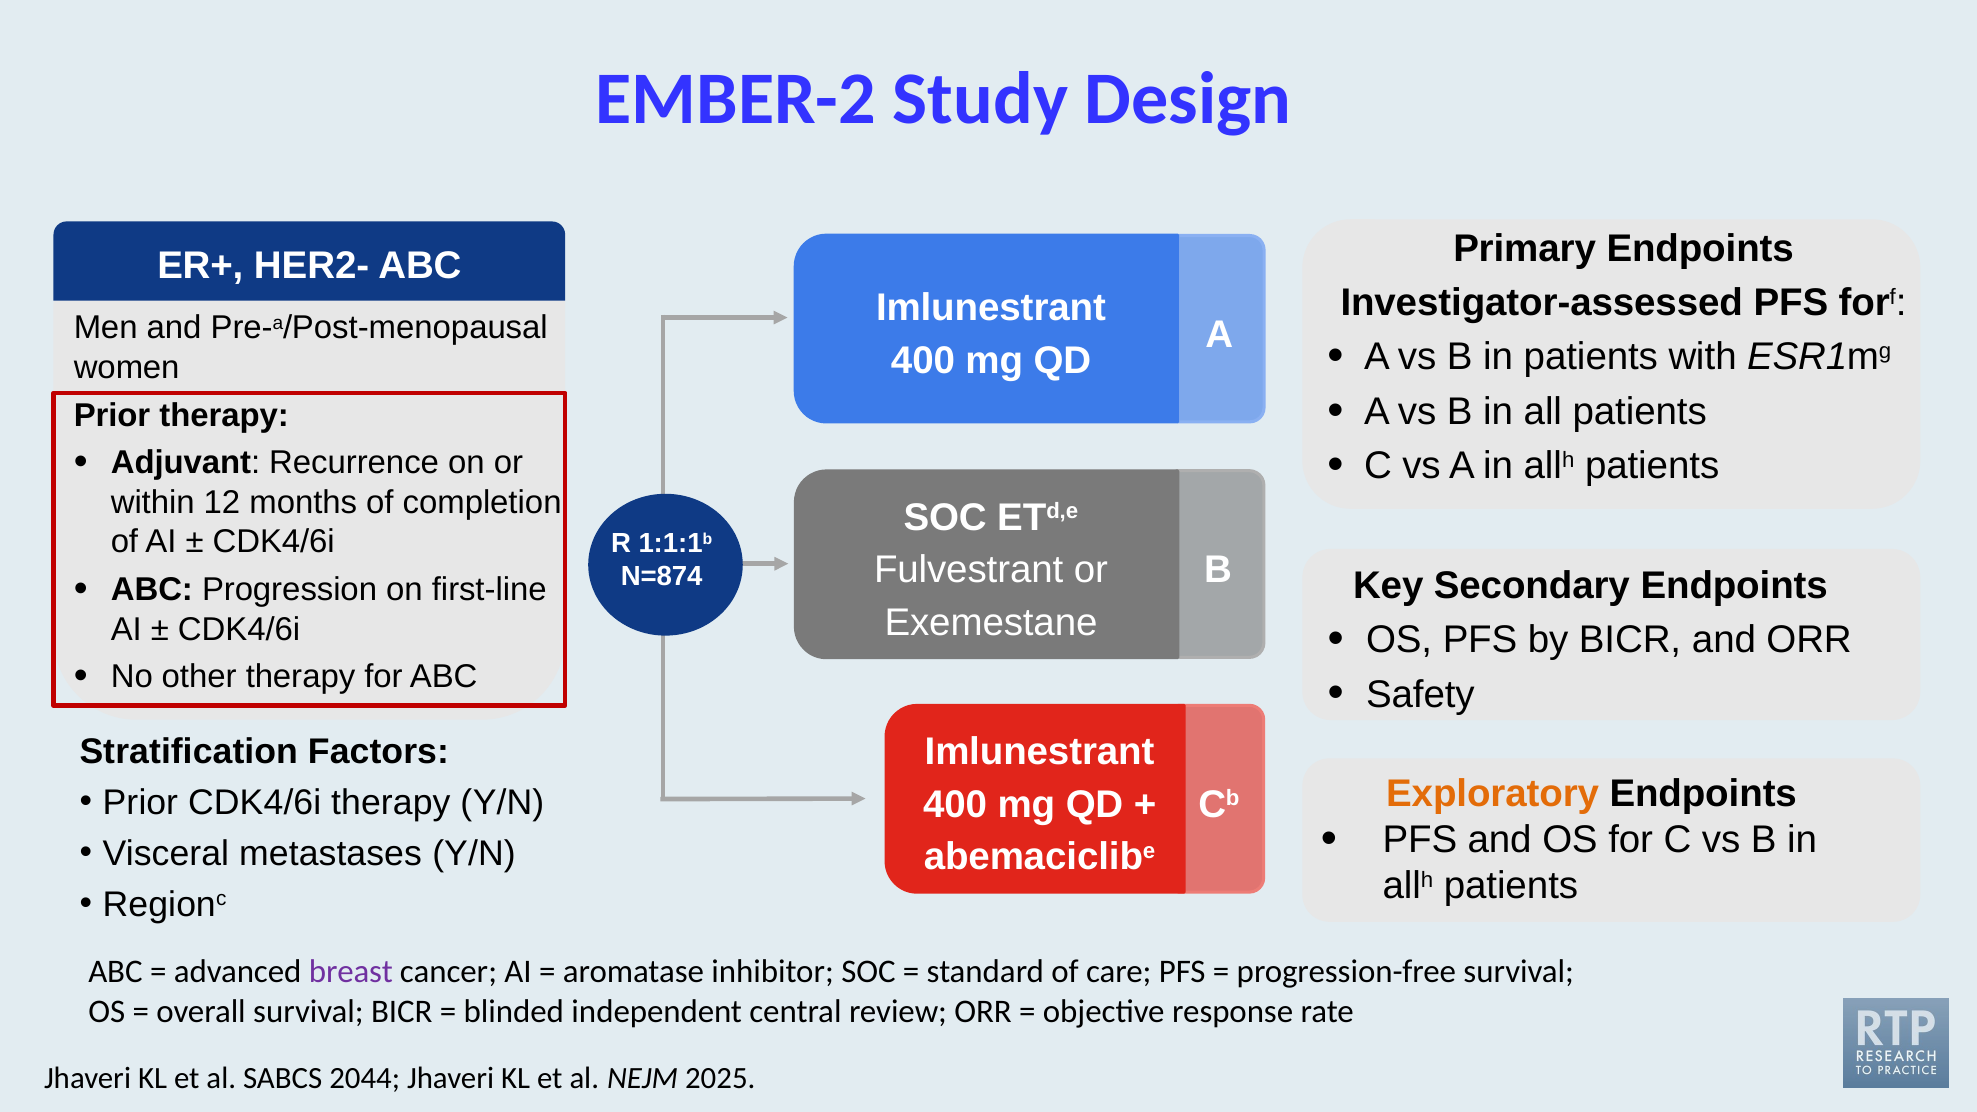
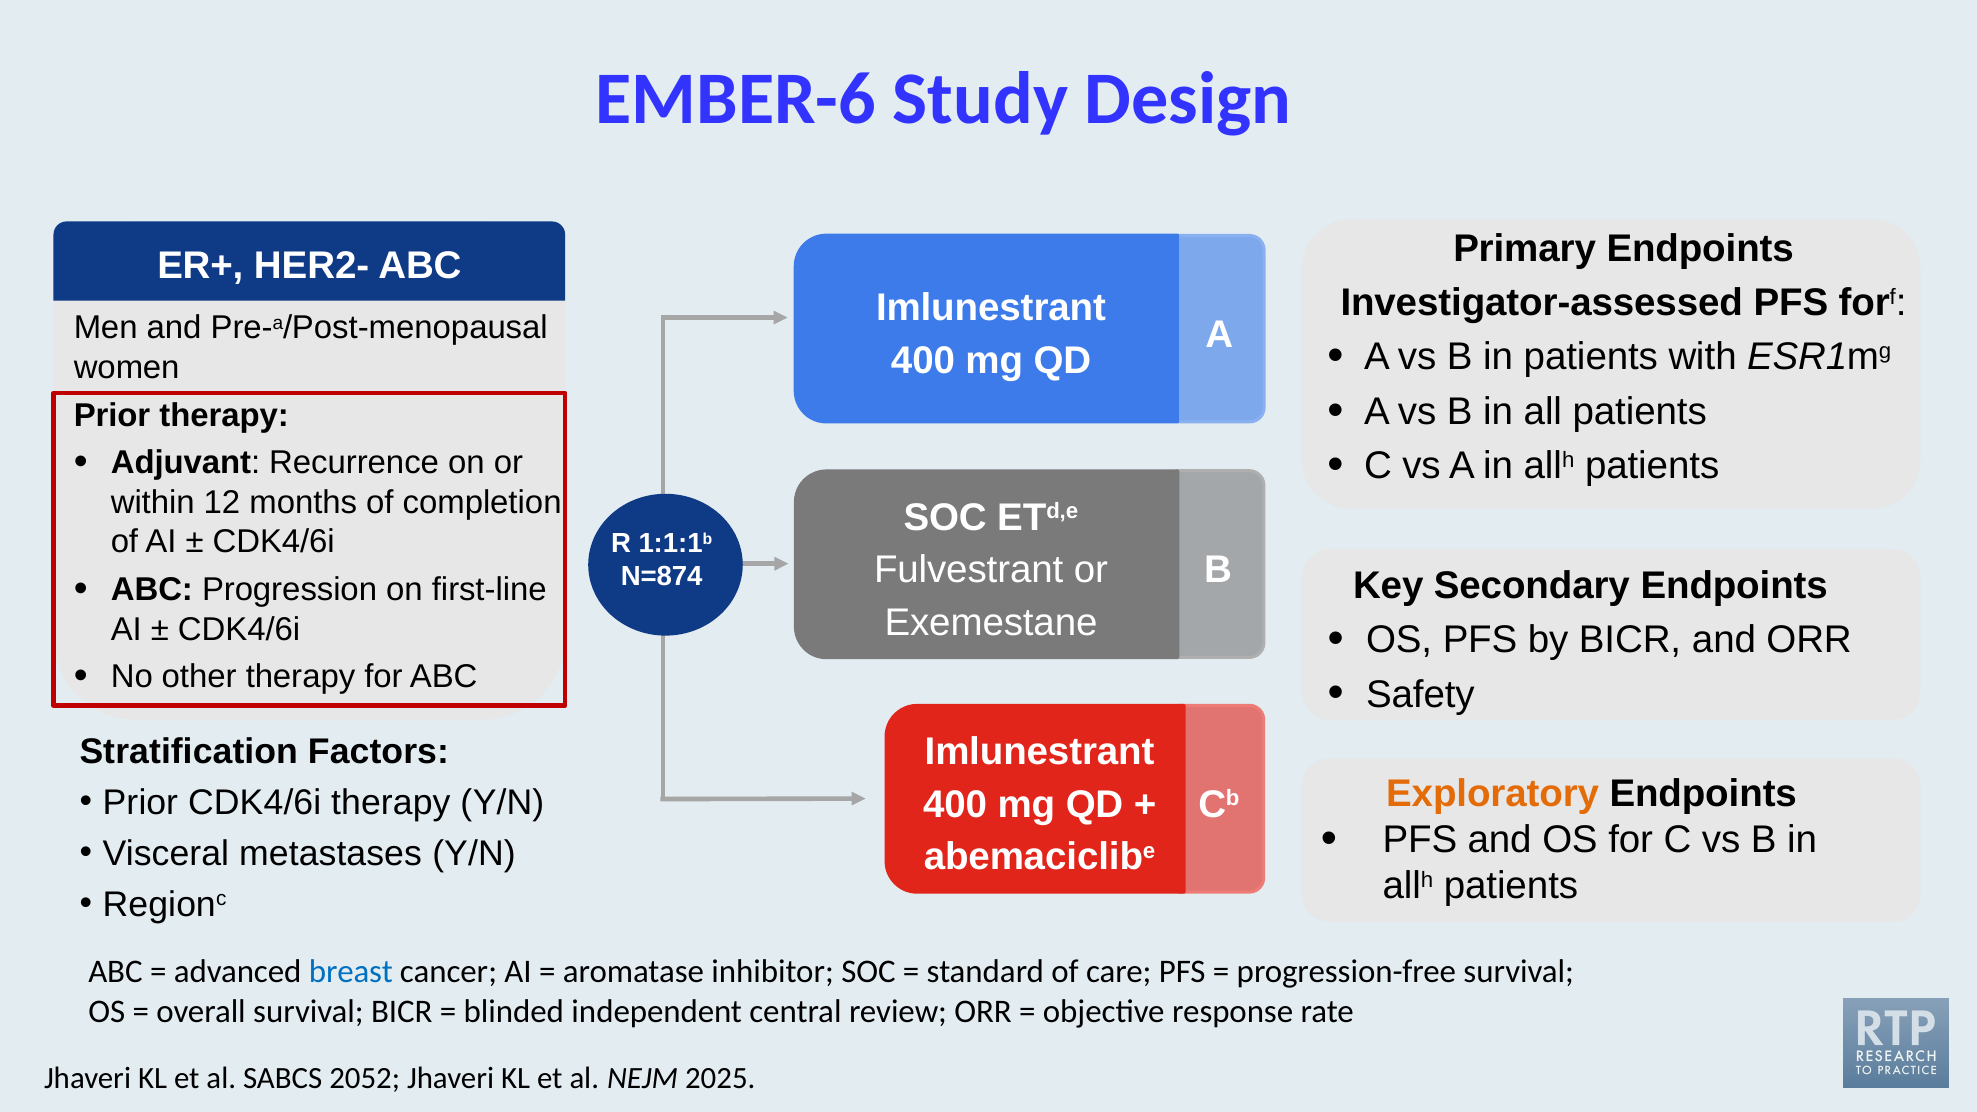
EMBER-2: EMBER-2 -> EMBER-6
breast colour: purple -> blue
2044: 2044 -> 2052
